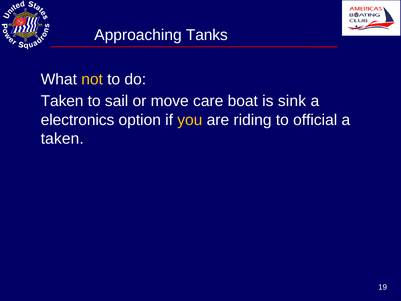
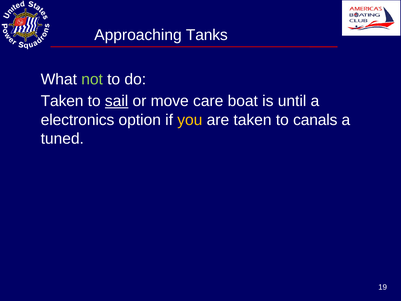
not colour: yellow -> light green
sail underline: none -> present
sink: sink -> until
are riding: riding -> taken
official: official -> canals
taken at (62, 139): taken -> tuned
